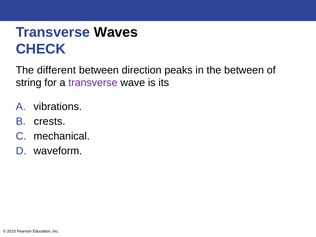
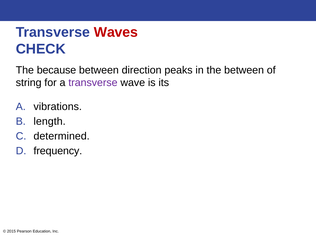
Waves colour: black -> red
different: different -> because
crests: crests -> length
mechanical: mechanical -> determined
waveform: waveform -> frequency
